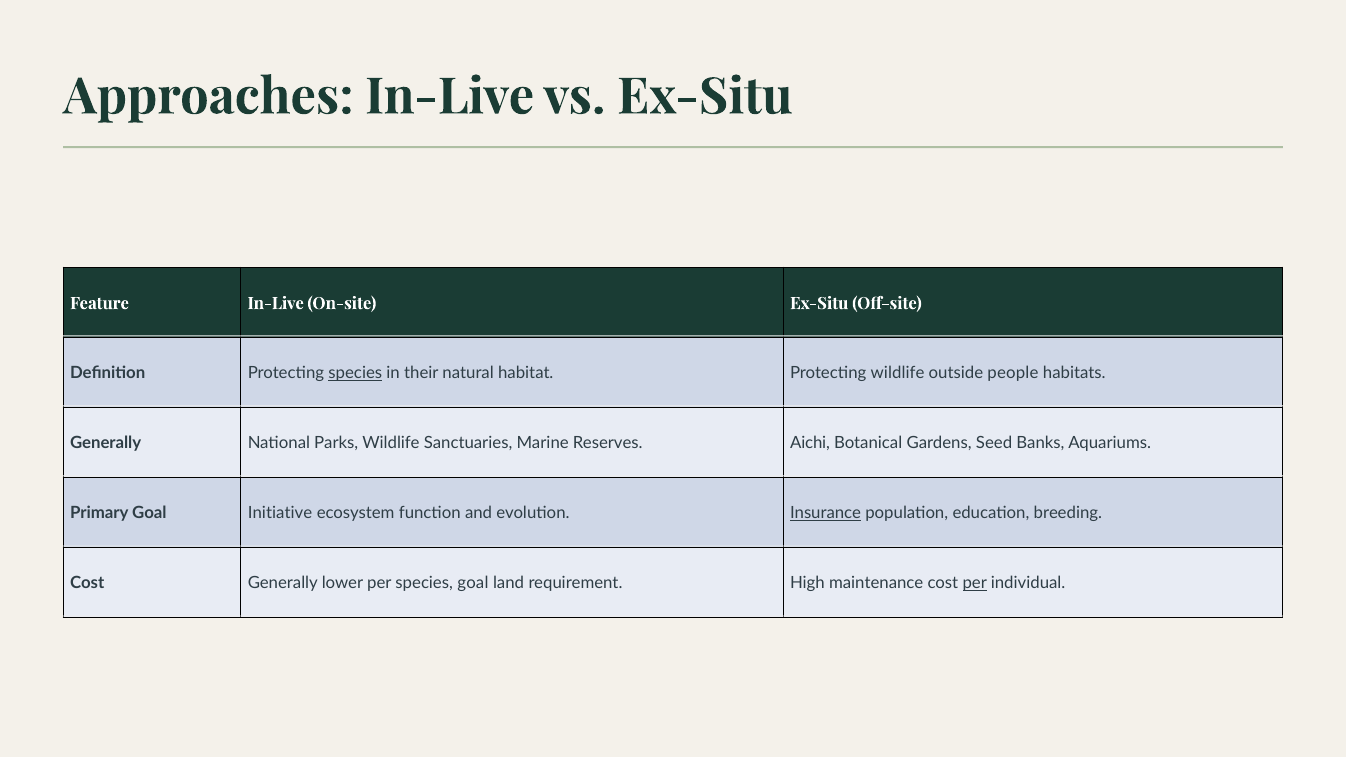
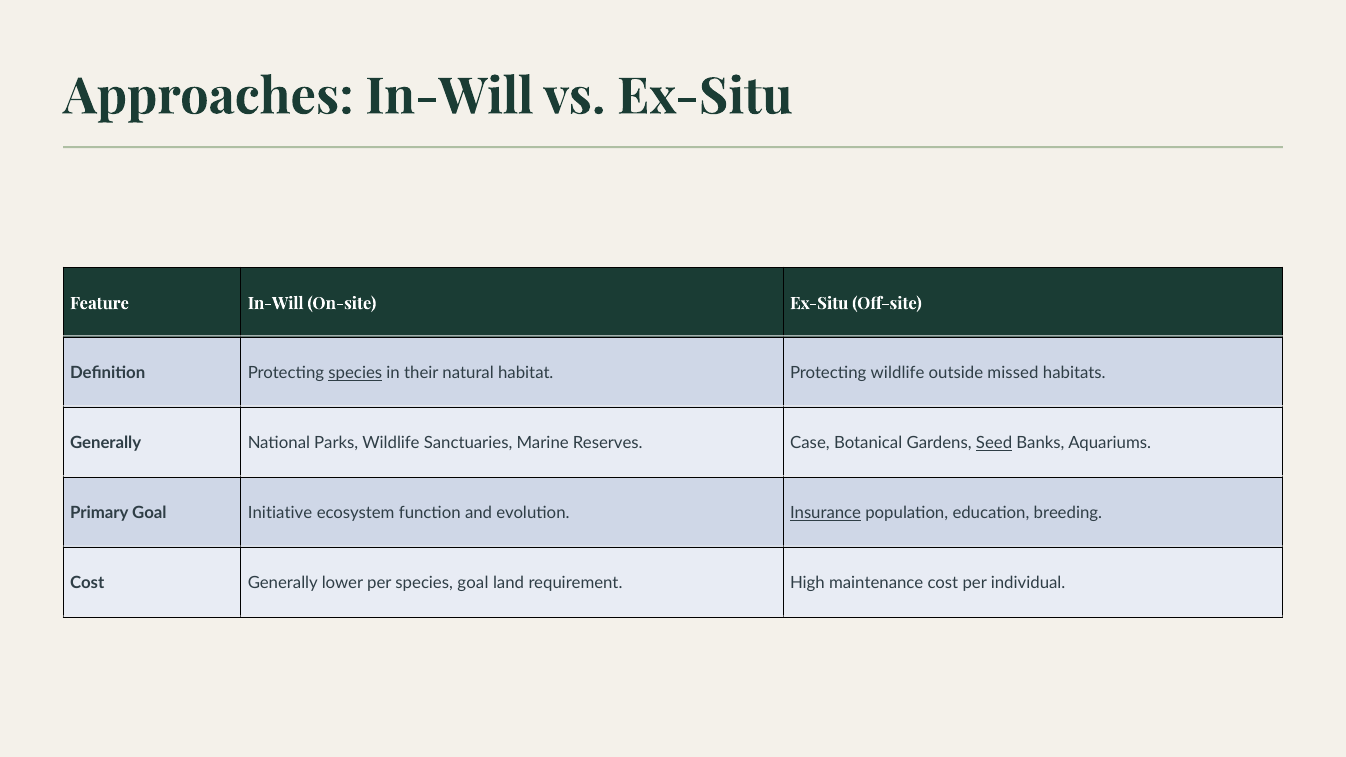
Approaches In-Live: In-Live -> In-Will
Feature In-Live: In-Live -> In-Will
people: people -> missed
Aichi: Aichi -> Case
Seed underline: none -> present
per at (975, 583) underline: present -> none
